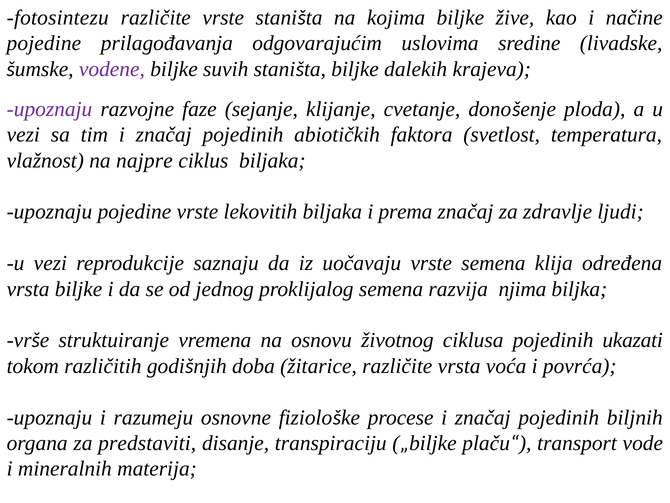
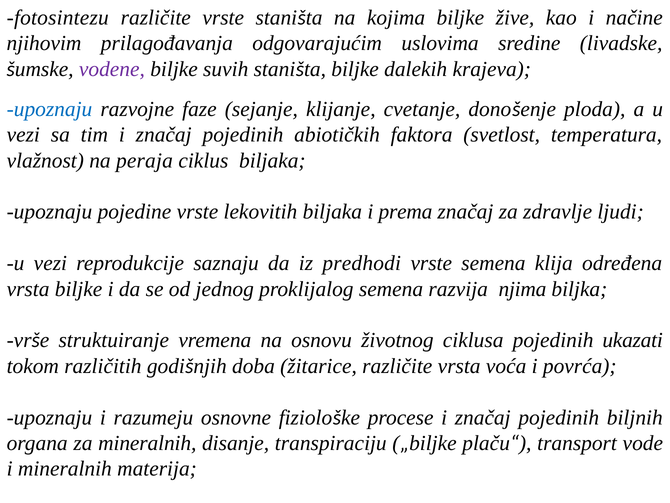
pojedine at (44, 43): pojedine -> njihovim
upoznaju at (49, 109) colour: purple -> blue
najpre: najpre -> peraja
uočavaju: uočavaju -> predhodi
za predstaviti: predstaviti -> mineralnih
